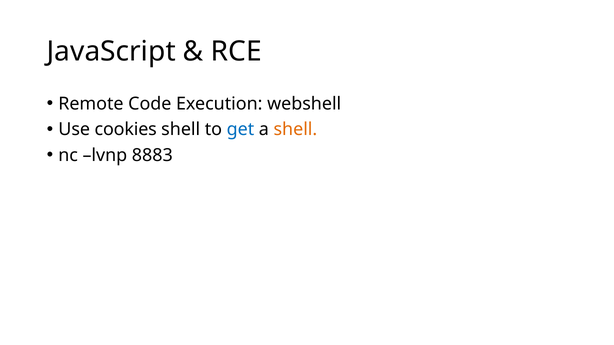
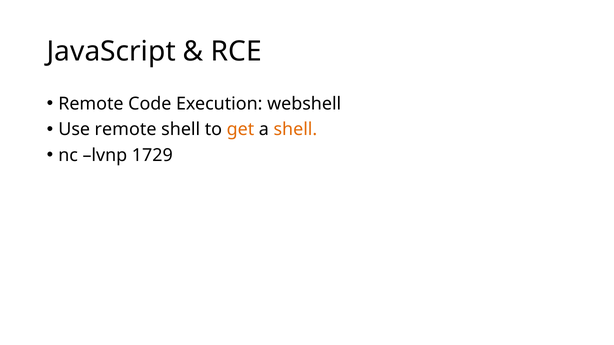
Use cookies: cookies -> remote
get colour: blue -> orange
8883: 8883 -> 1729
